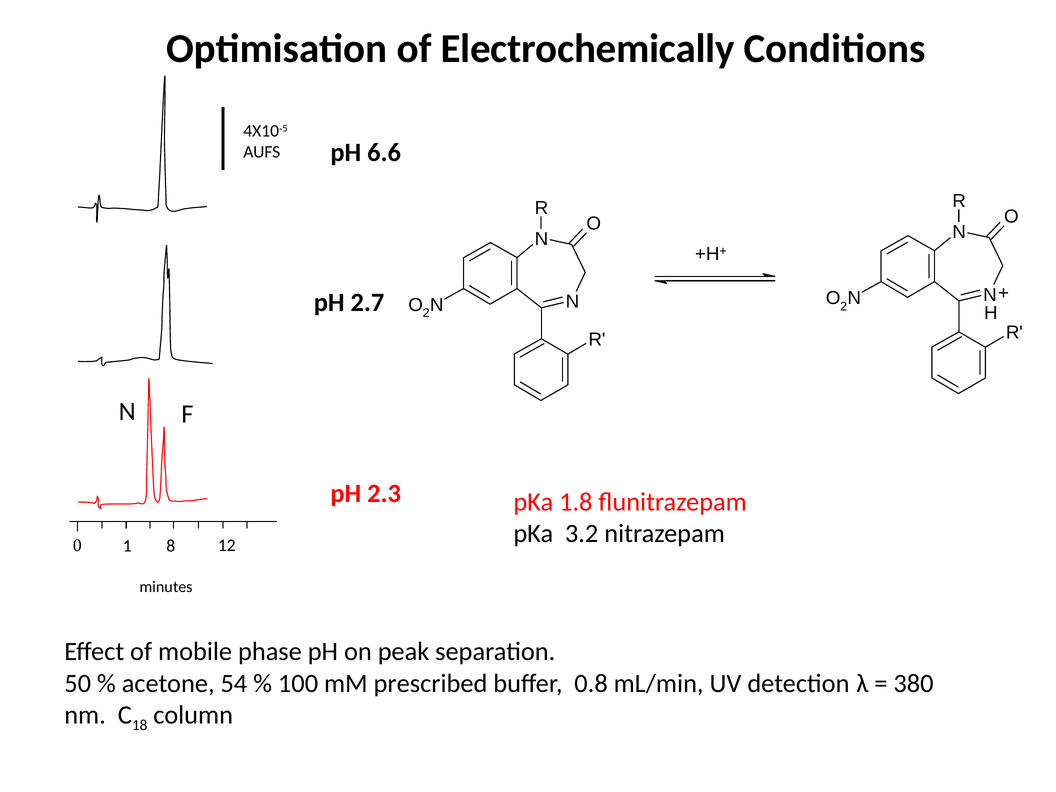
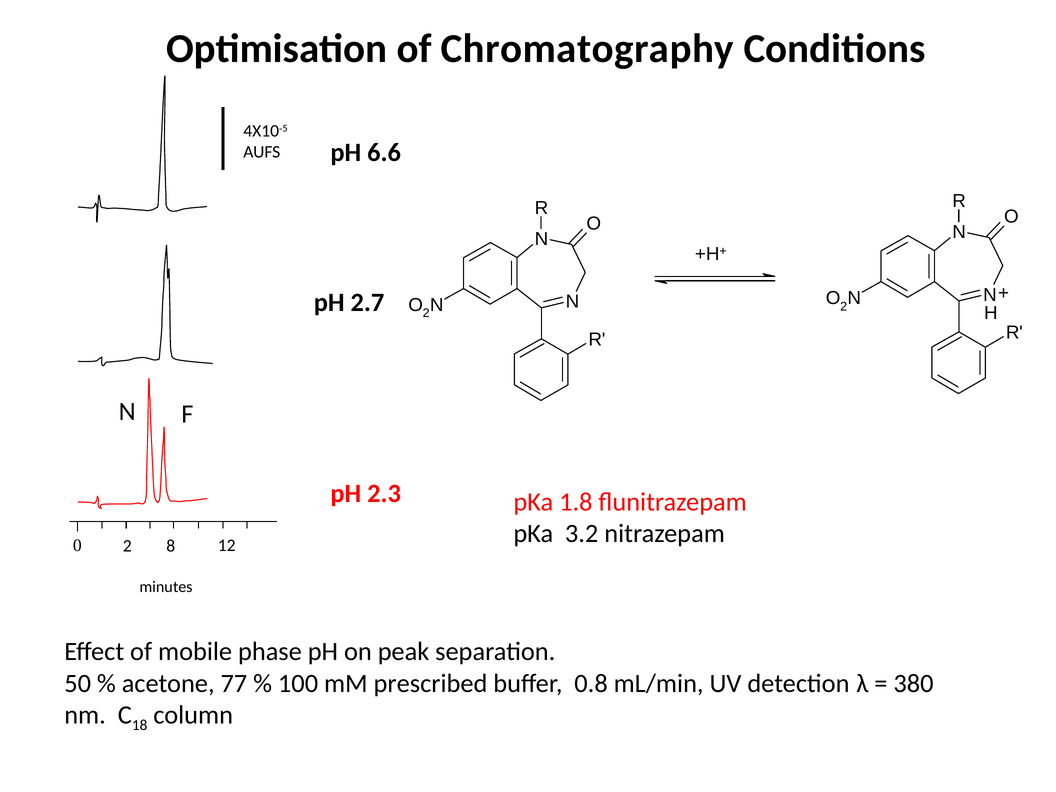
Electrochemically: Electrochemically -> Chromatography
0 1: 1 -> 2
54: 54 -> 77
